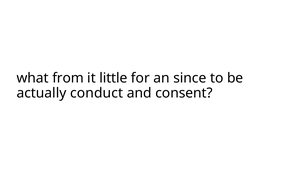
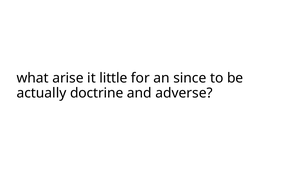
from: from -> arise
conduct: conduct -> doctrine
consent: consent -> adverse
